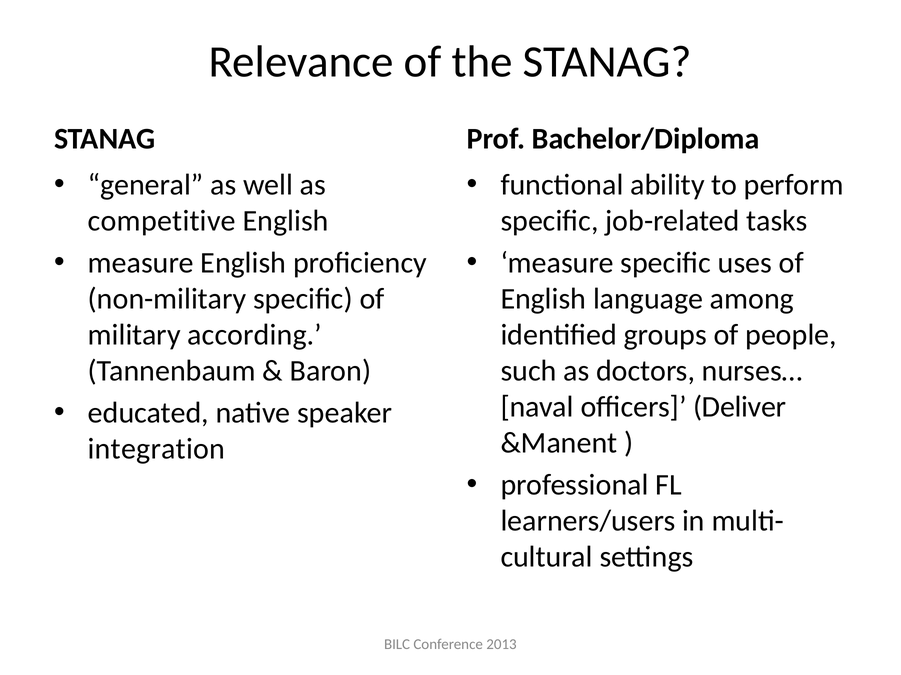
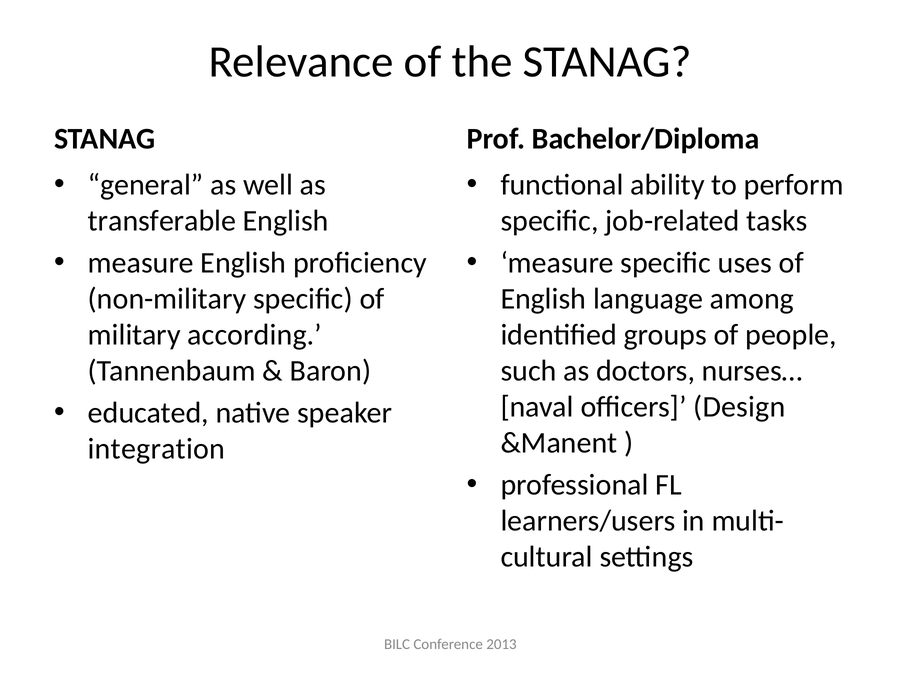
competitive: competitive -> transferable
Deliver: Deliver -> Design
